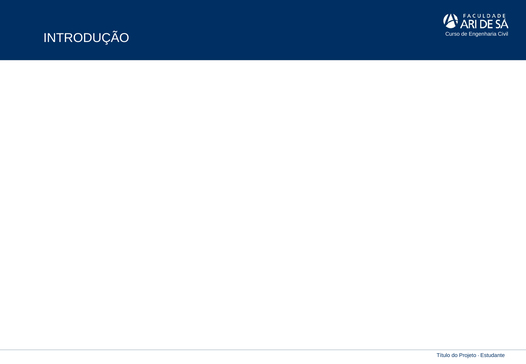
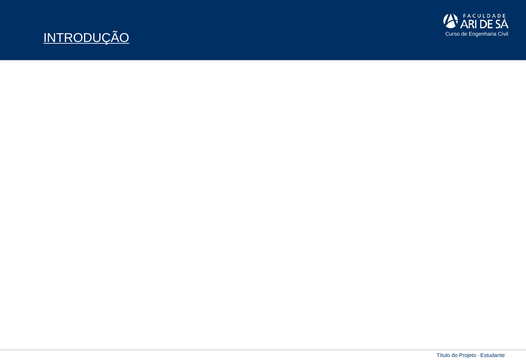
INTRODUÇÃO underline: none -> present
